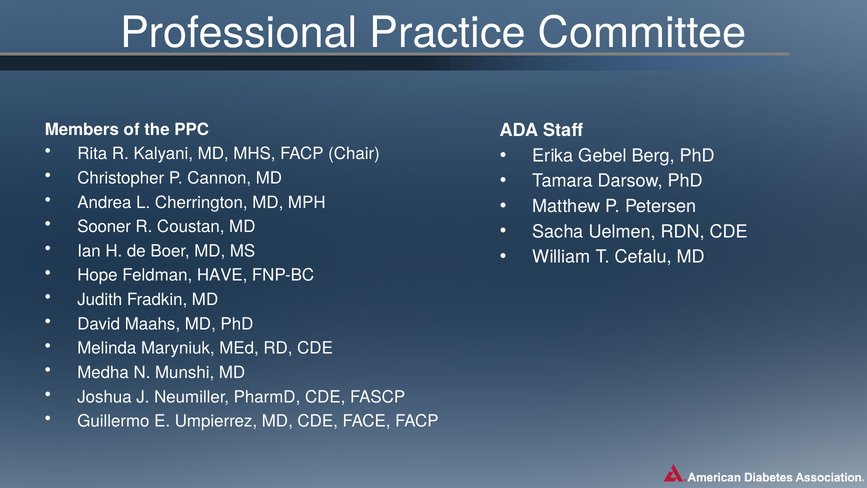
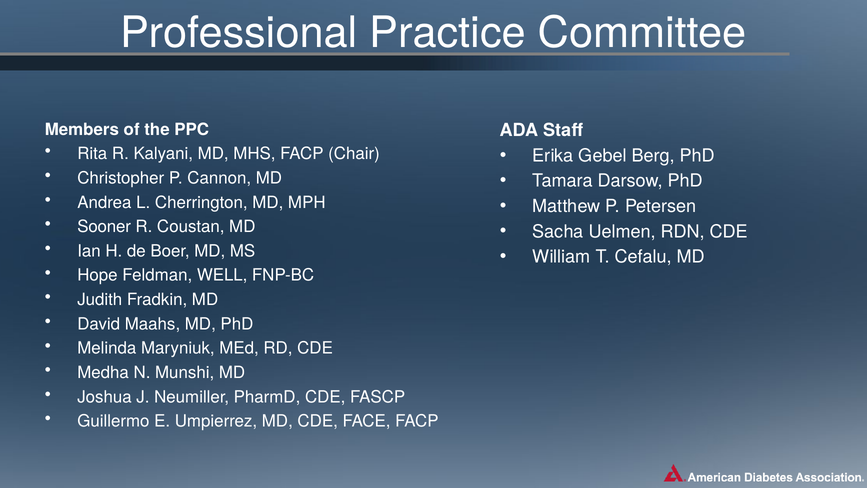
HAVE: HAVE -> WELL
